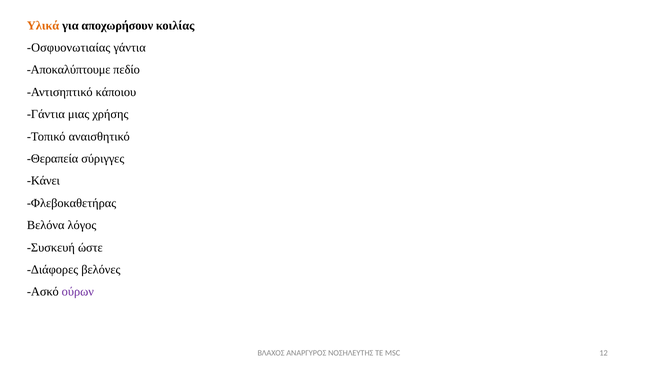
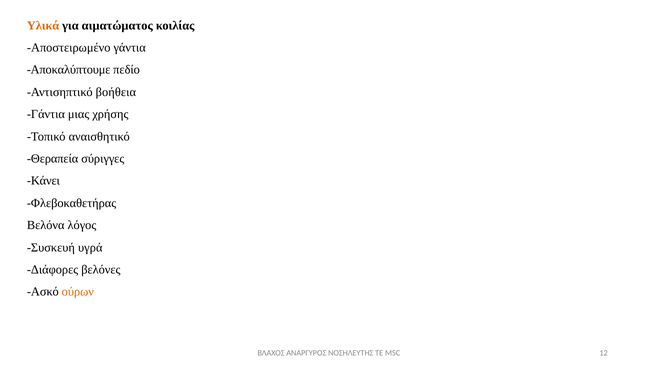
αποχωρήσουν: αποχωρήσουν -> αιματώματος
Οσφυονωτιαίας: Οσφυονωτιαίας -> Αποστειρωμένο
κάποιου: κάποιου -> βοήθεια
ώστε: ώστε -> υγρά
ούρων colour: purple -> orange
